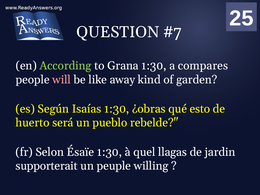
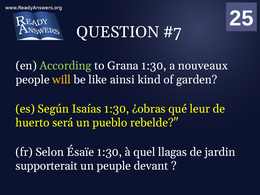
compares: compares -> nouveaux
will colour: pink -> yellow
away: away -> ainsi
esto: esto -> leur
willing: willing -> devant
